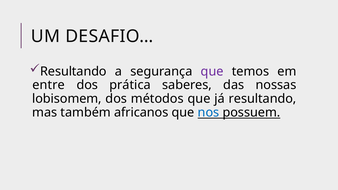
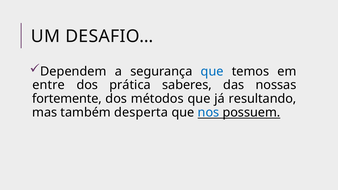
Resultando at (73, 71): Resultando -> Dependem
que at (212, 71) colour: purple -> blue
lobisomem: lobisomem -> fortemente
africanos: africanos -> desperta
